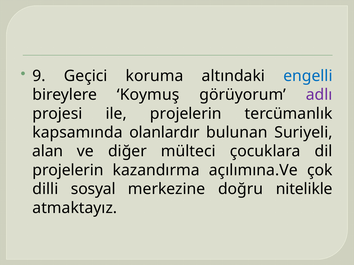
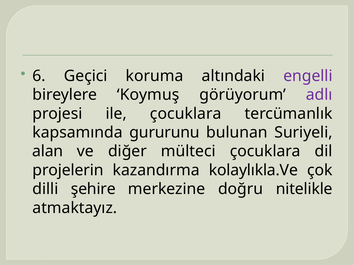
9: 9 -> 6
engelli colour: blue -> purple
ile projelerin: projelerin -> çocuklara
olanlardır: olanlardır -> gururunu
açılımına.Ve: açılımına.Ve -> kolaylıkla.Ve
sosyal: sosyal -> şehire
